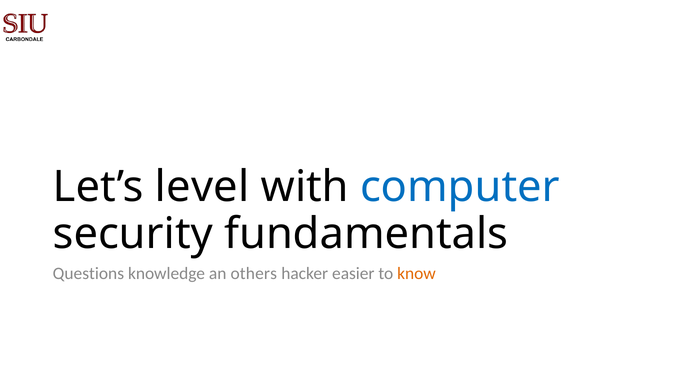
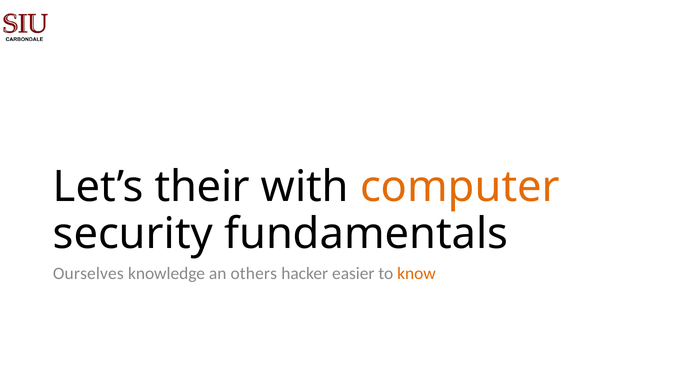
level: level -> their
computer colour: blue -> orange
Questions: Questions -> Ourselves
